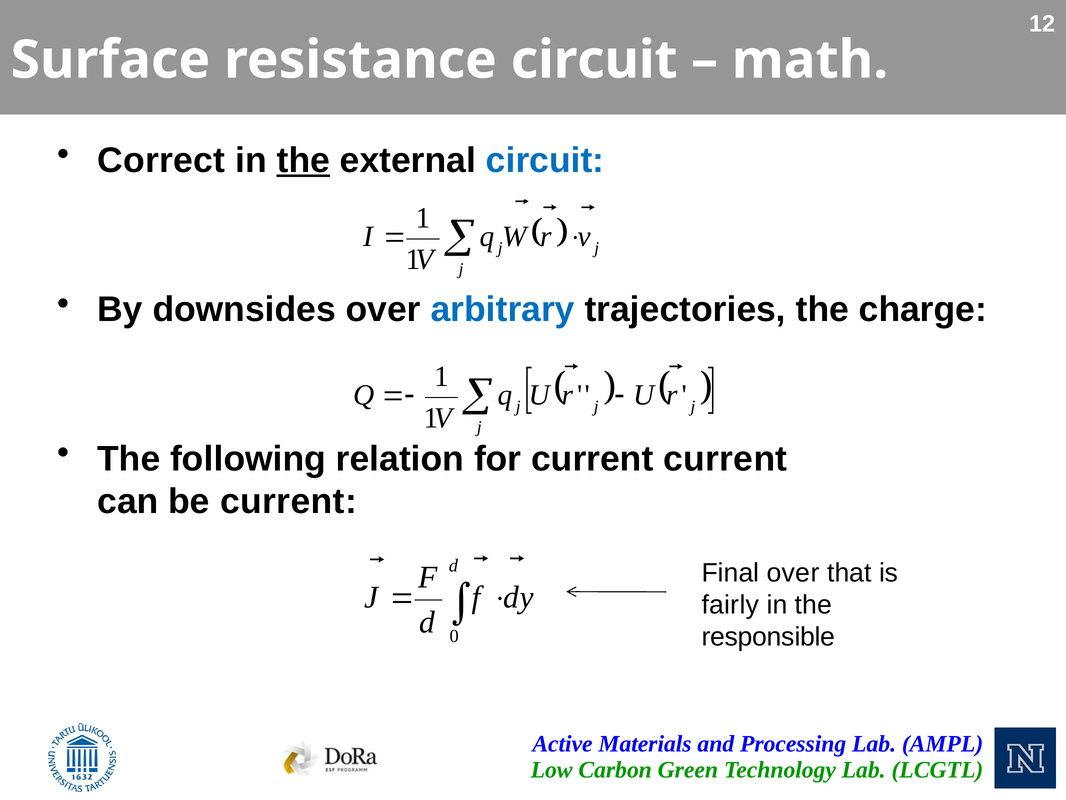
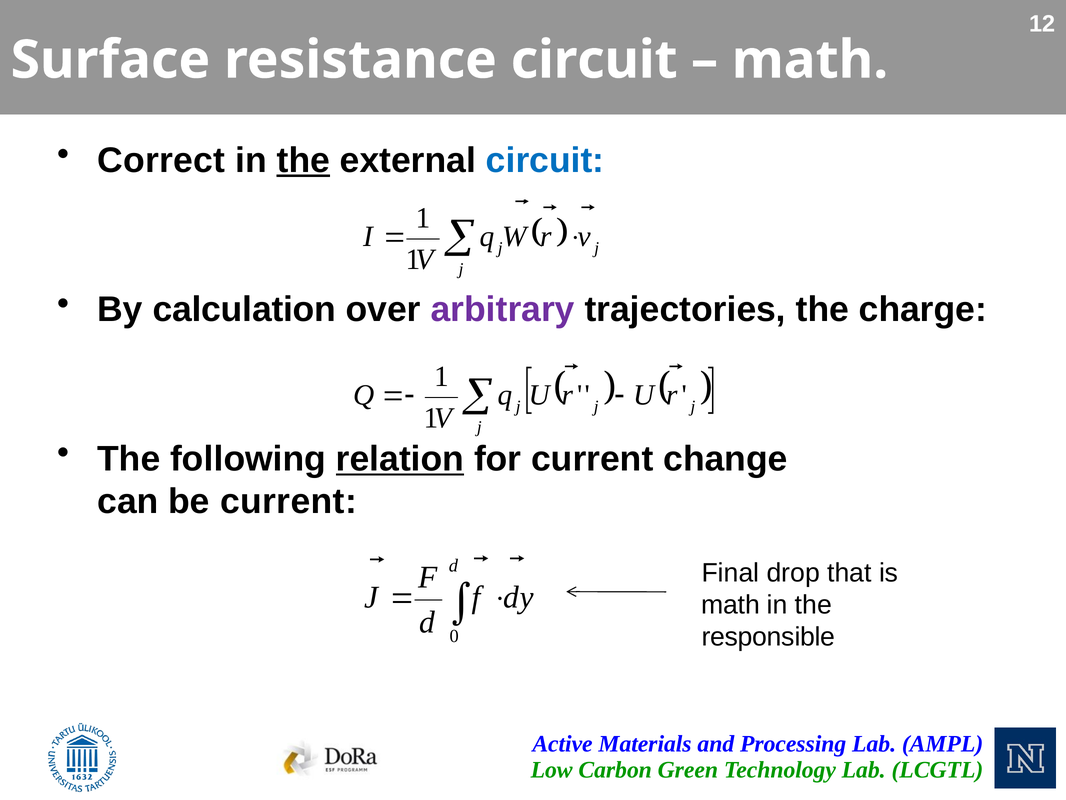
downsides: downsides -> calculation
arbitrary colour: blue -> purple
relation underline: none -> present
current current: current -> change
Final over: over -> drop
fairly at (730, 605): fairly -> math
